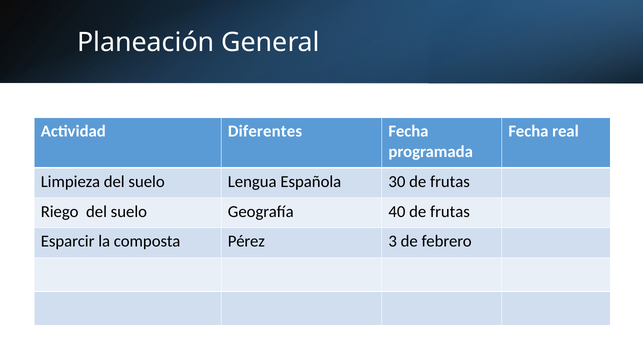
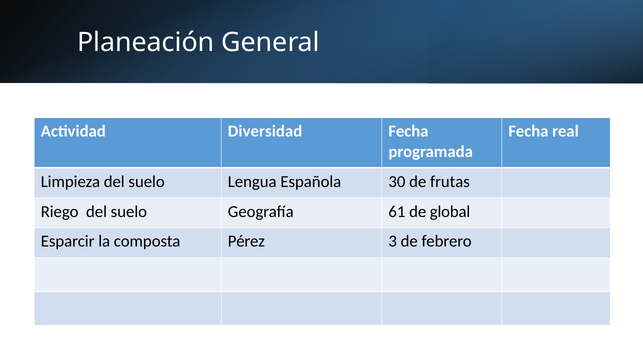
Diferentes: Diferentes -> Diversidad
40: 40 -> 61
frutas at (450, 212): frutas -> global
